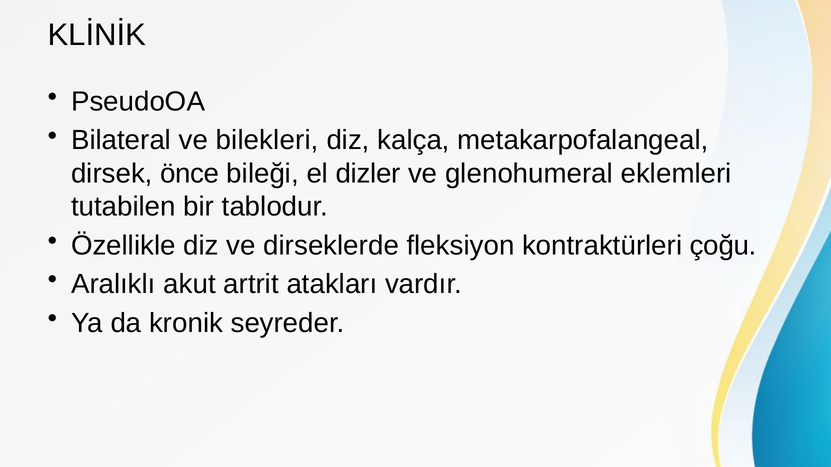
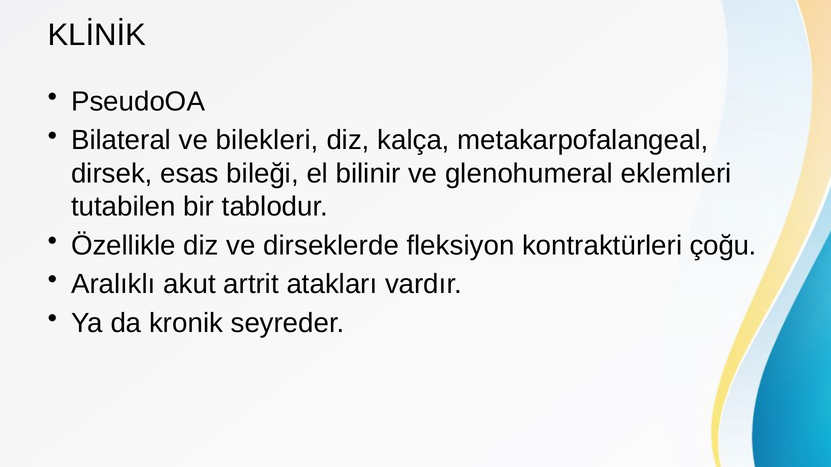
önce: önce -> esas
dizler: dizler -> bilinir
